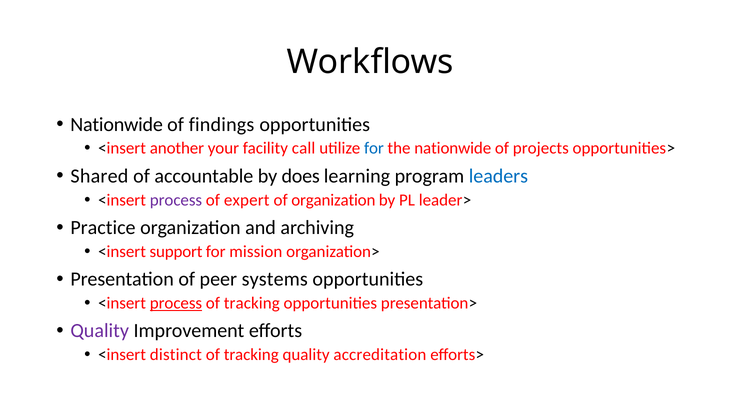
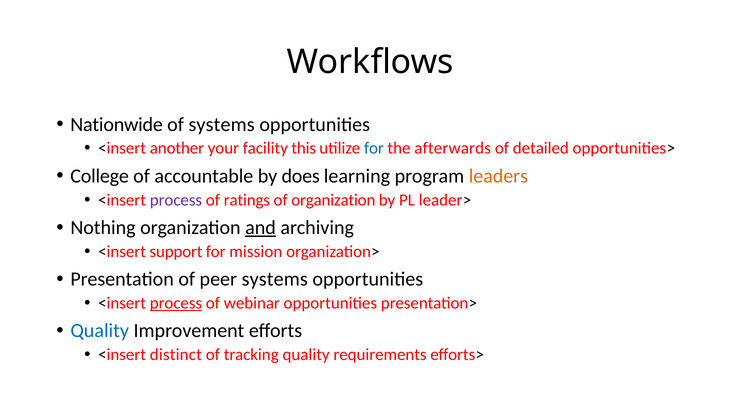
of findings: findings -> systems
call: call -> this
the nationwide: nationwide -> afterwards
projects: projects -> detailed
Shared: Shared -> College
leaders colour: blue -> orange
expert: expert -> ratings
Practice: Practice -> Nothing
and underline: none -> present
tracking at (252, 303): tracking -> webinar
Quality at (100, 331) colour: purple -> blue
accreditation: accreditation -> requirements
